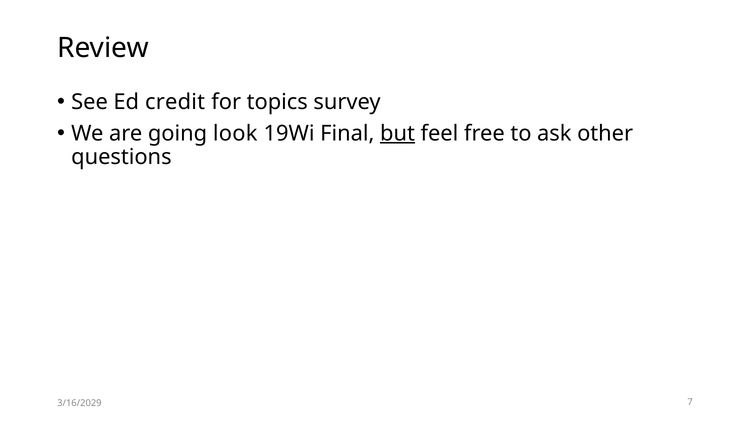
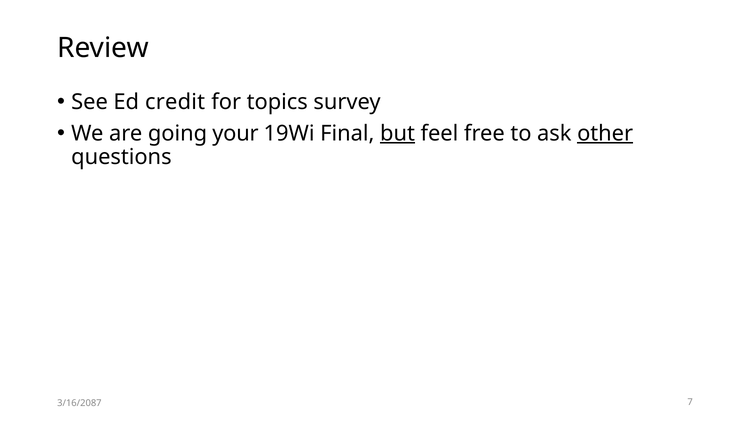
look: look -> your
other underline: none -> present
3/16/2029: 3/16/2029 -> 3/16/2087
